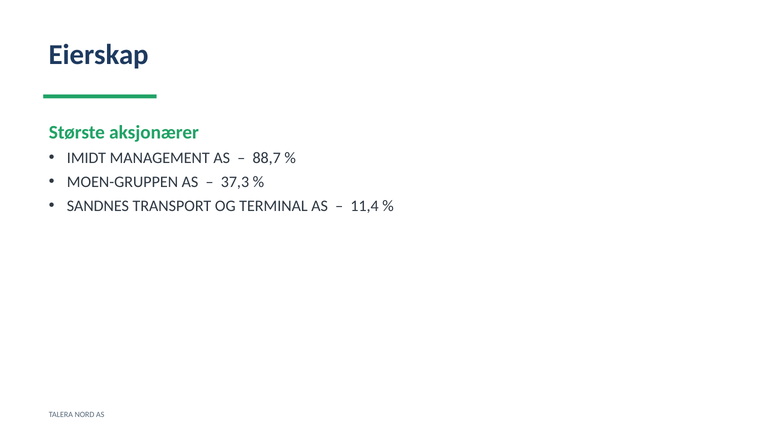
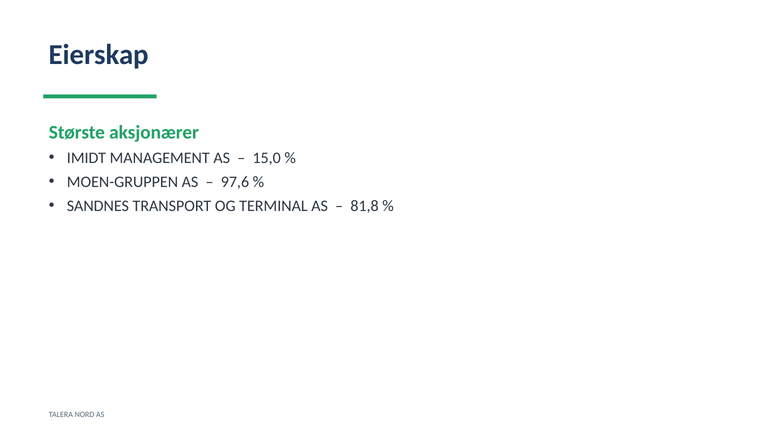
88,7: 88,7 -> 15,0
37,3: 37,3 -> 97,6
11,4: 11,4 -> 81,8
